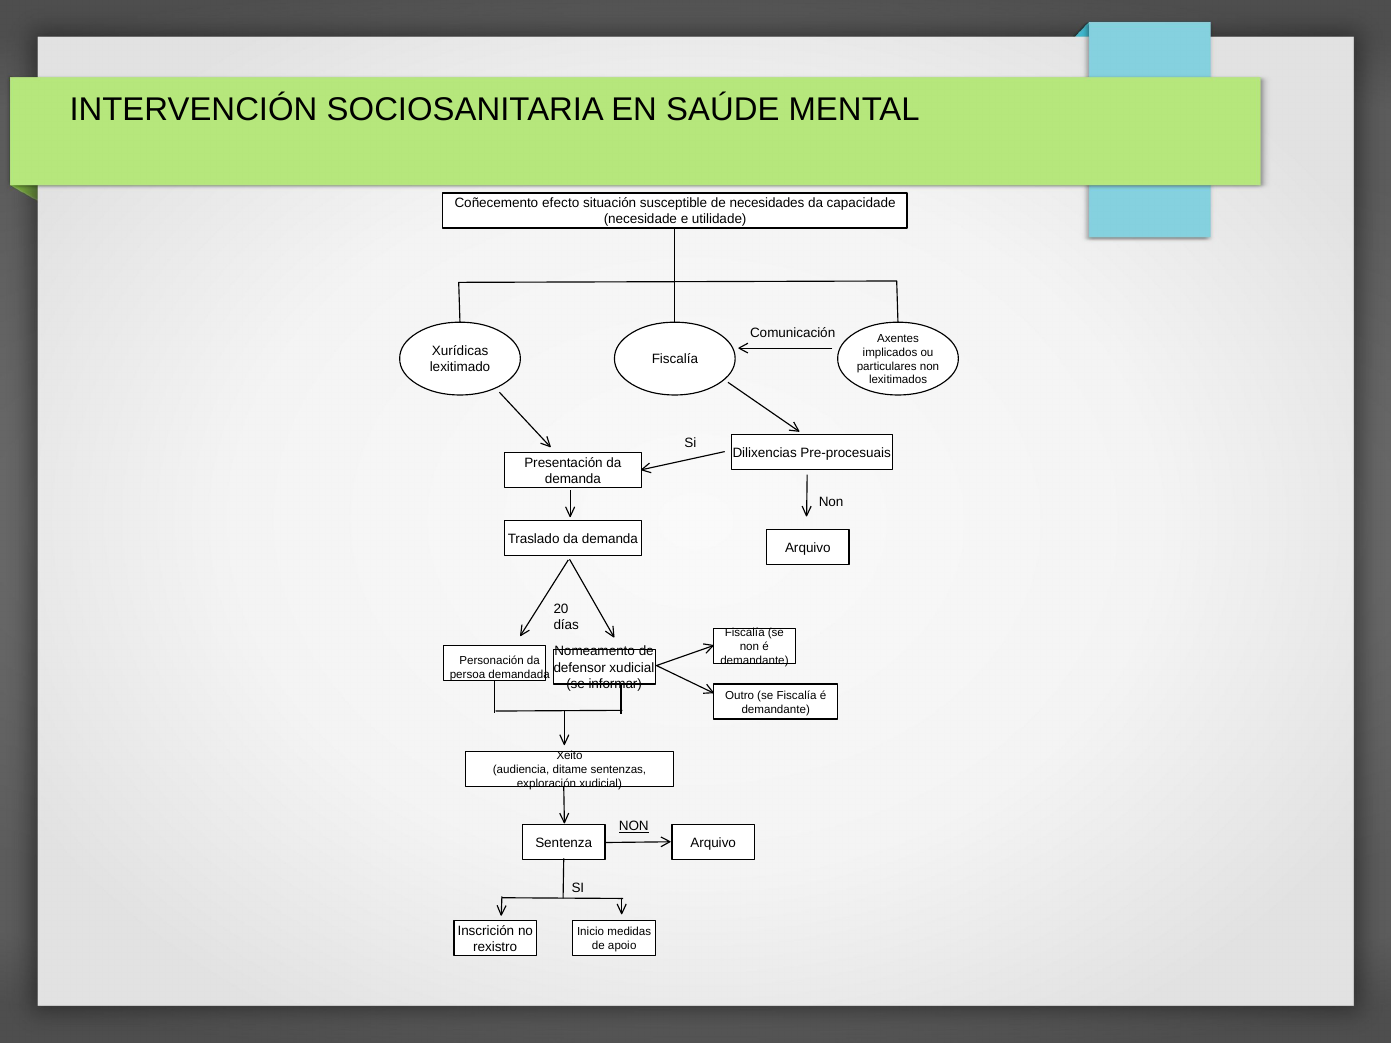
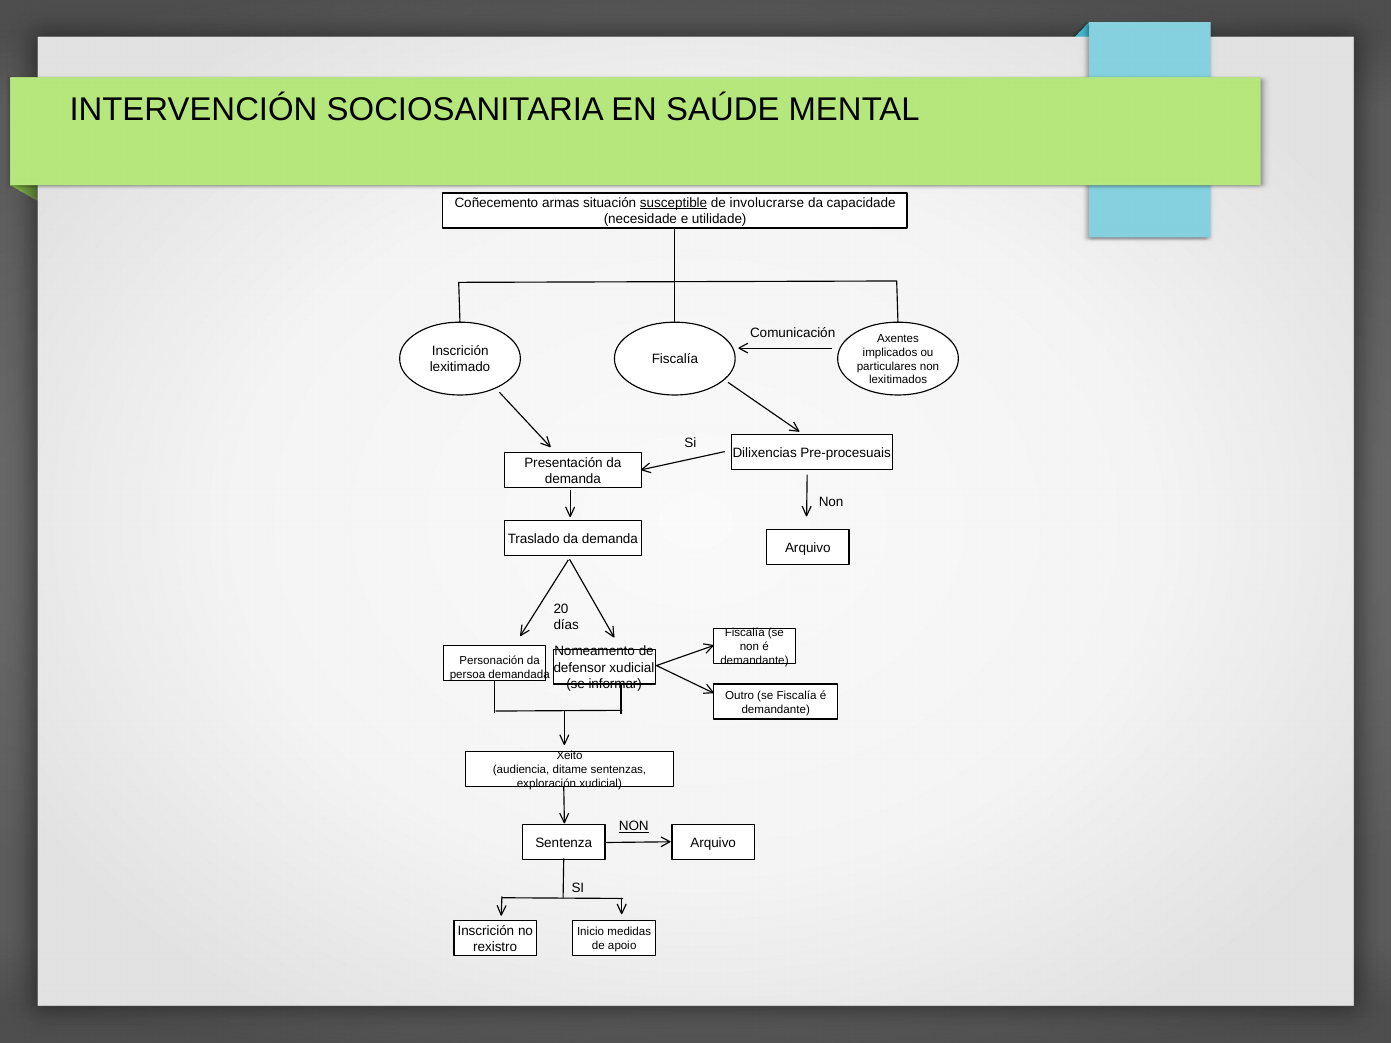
efecto: efecto -> armas
susceptible underline: none -> present
necesidades: necesidades -> involucrarse
Xurídicas at (460, 351): Xurídicas -> Inscrición
